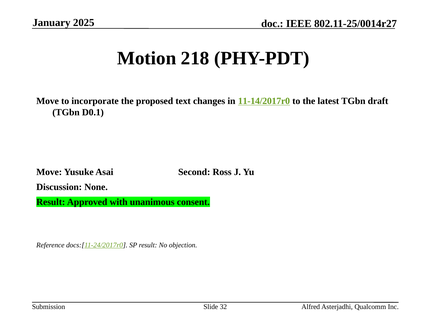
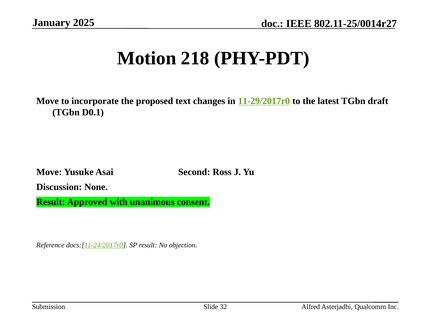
11-14/2017r0: 11-14/2017r0 -> 11-29/2017r0
